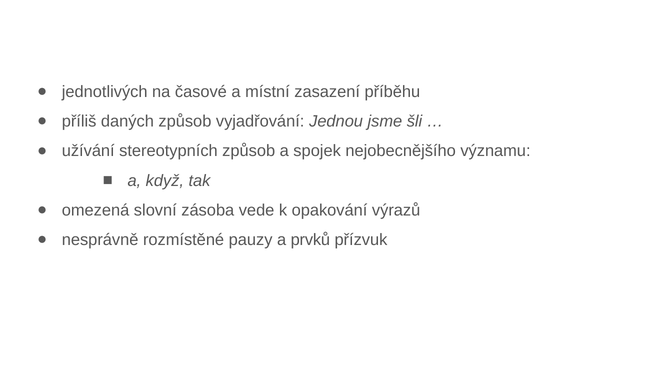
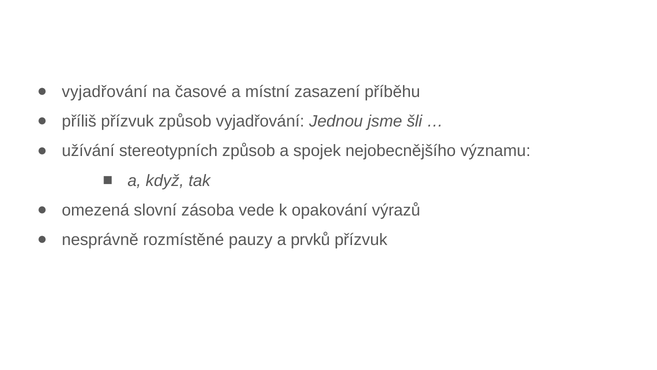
jednotlivých at (105, 92): jednotlivých -> vyjadřování
příliš daných: daných -> přízvuk
